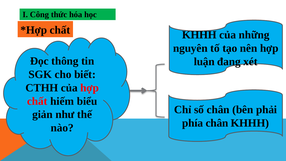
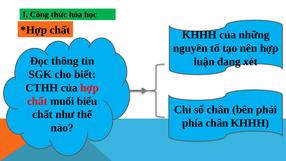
hiếm: hiếm -> muối
giản at (42, 114): giản -> chất
